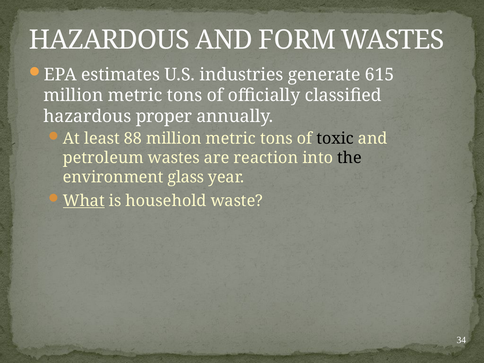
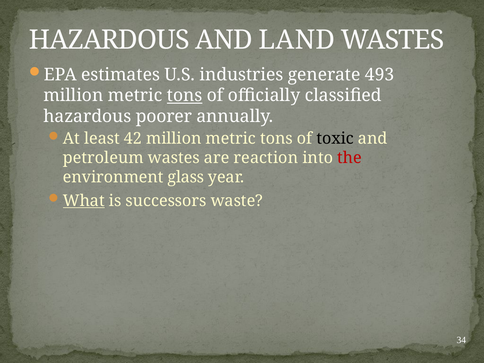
FORM: FORM -> LAND
615: 615 -> 493
tons at (185, 96) underline: none -> present
proper: proper -> poorer
88: 88 -> 42
the colour: black -> red
household: household -> successors
